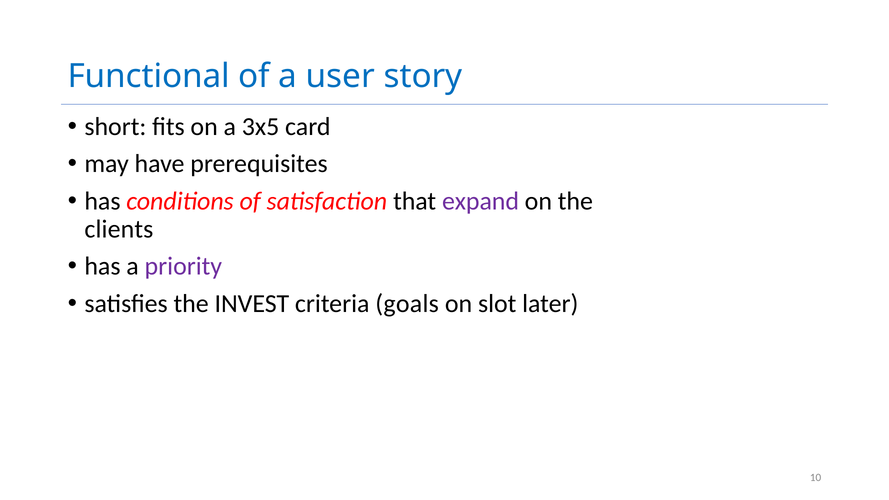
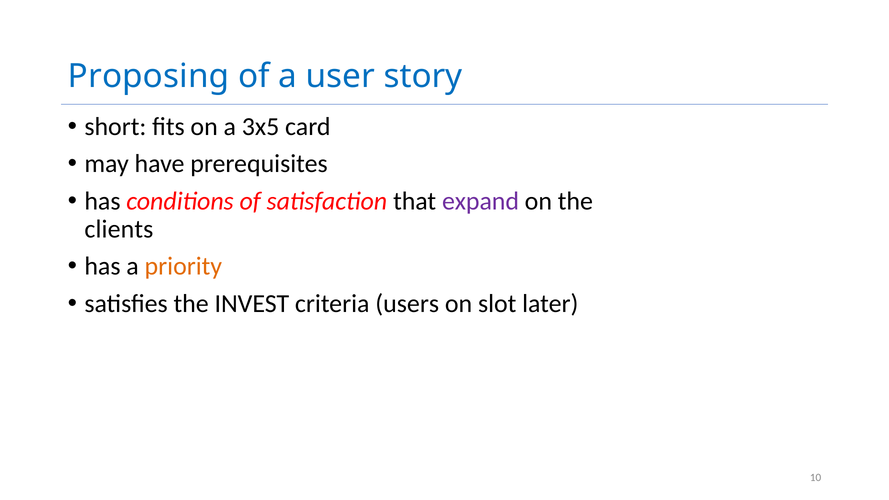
Functional: Functional -> Proposing
priority colour: purple -> orange
goals: goals -> users
